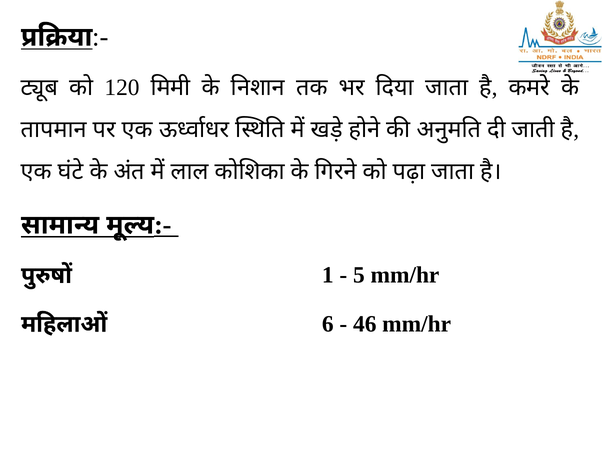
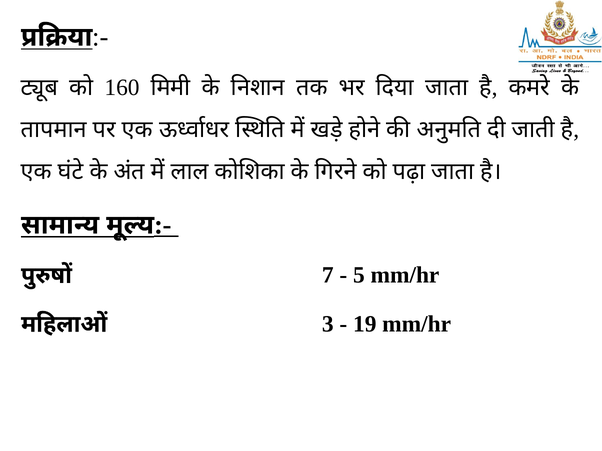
120: 120 -> 160
1: 1 -> 7
6: 6 -> 3
46: 46 -> 19
